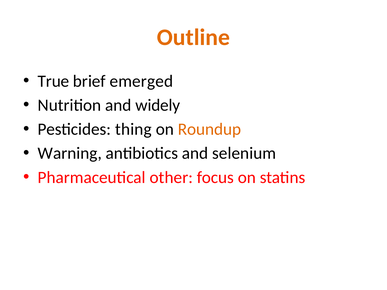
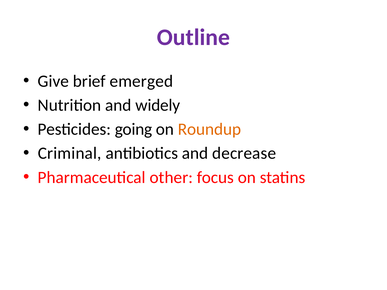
Outline colour: orange -> purple
True: True -> Give
thing: thing -> going
Warning: Warning -> Criminal
selenium: selenium -> decrease
